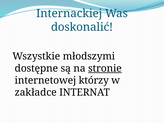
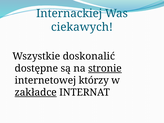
doskonalić: doskonalić -> ciekawych
młodszymi: młodszymi -> doskonalić
zakładce underline: none -> present
